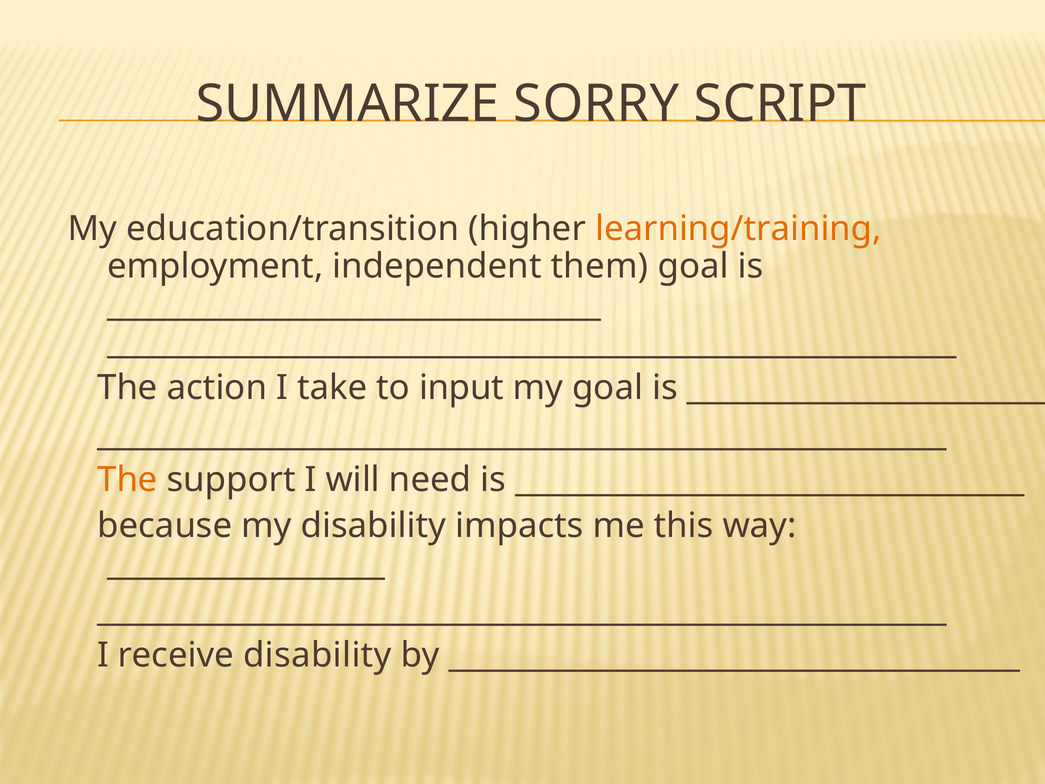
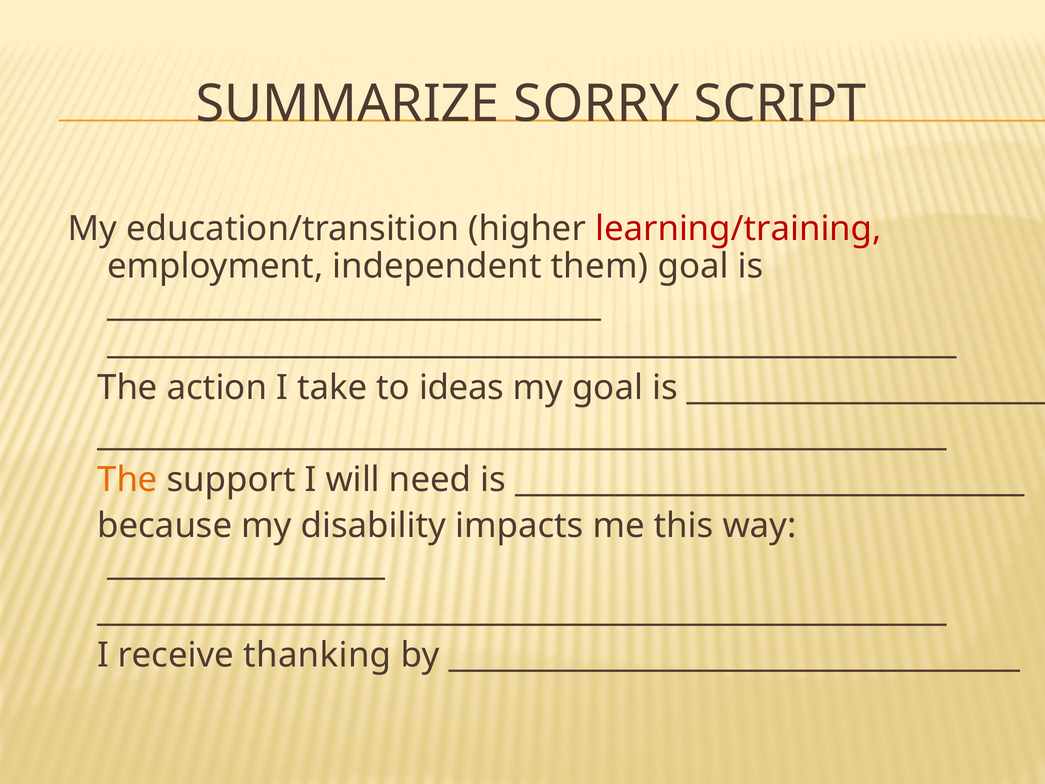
learning/training colour: orange -> red
input: input -> ideas
receive disability: disability -> thanking
